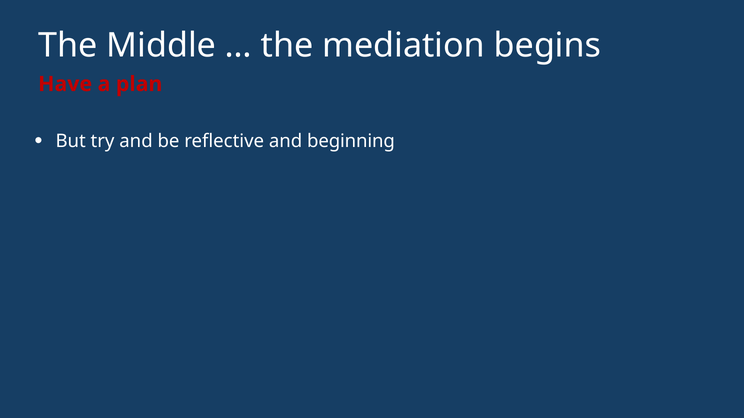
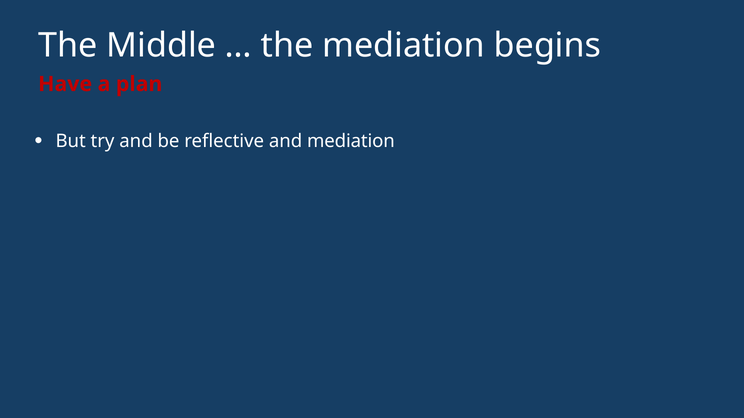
and beginning: beginning -> mediation
